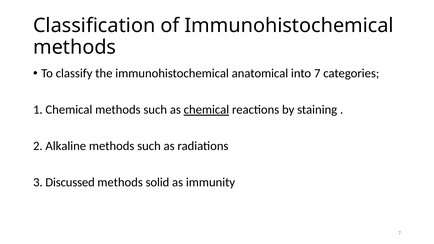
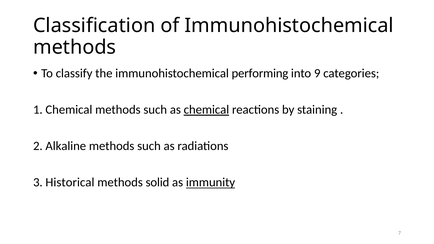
anatomical: anatomical -> performing
into 7: 7 -> 9
Discussed: Discussed -> Historical
immunity underline: none -> present
